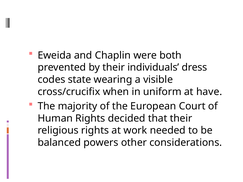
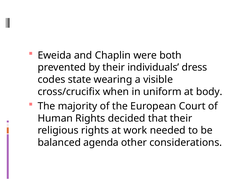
have: have -> body
powers: powers -> agenda
